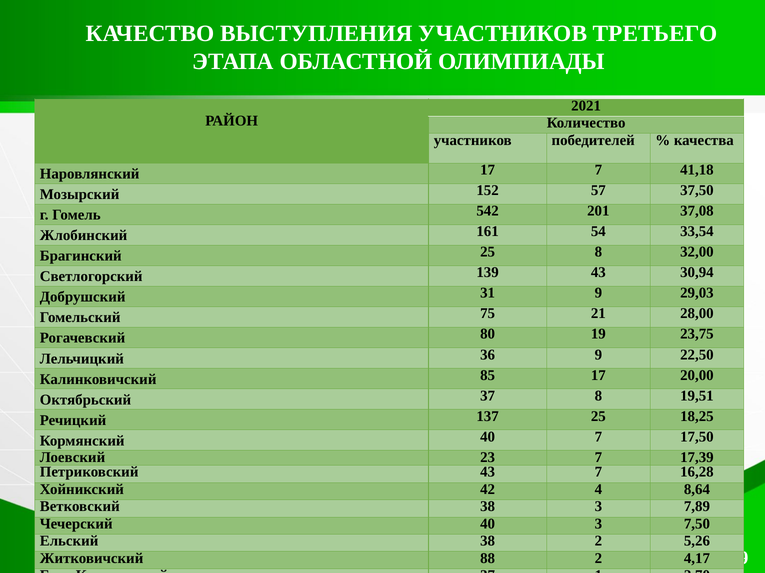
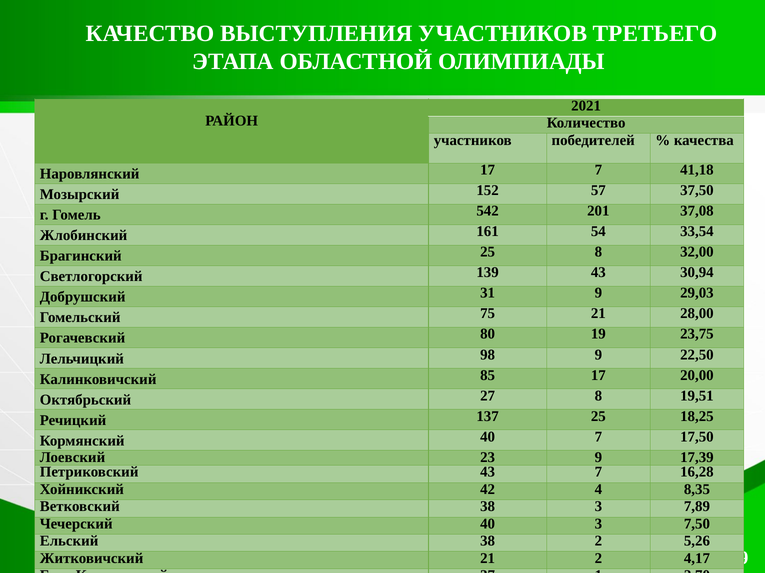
36: 36 -> 98
Октябрьский 37: 37 -> 27
23 7: 7 -> 9
8,64: 8,64 -> 8,35
Житковичский 88: 88 -> 21
